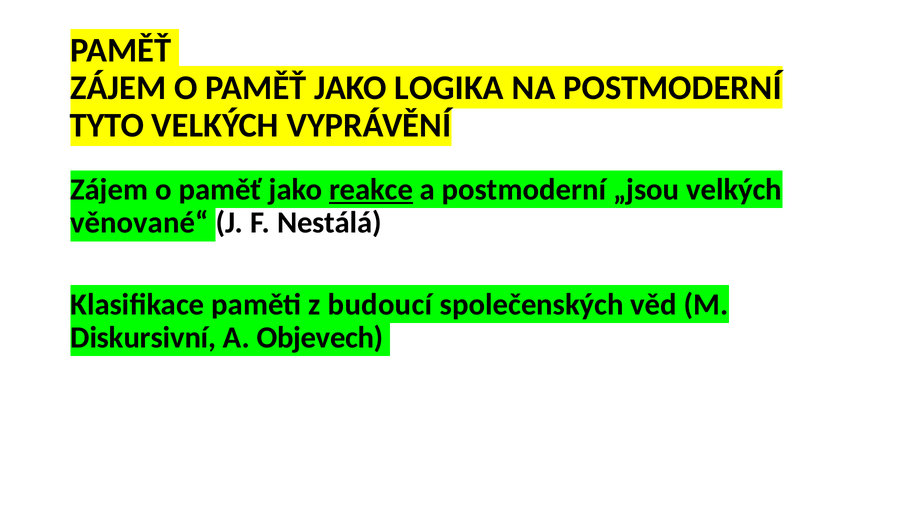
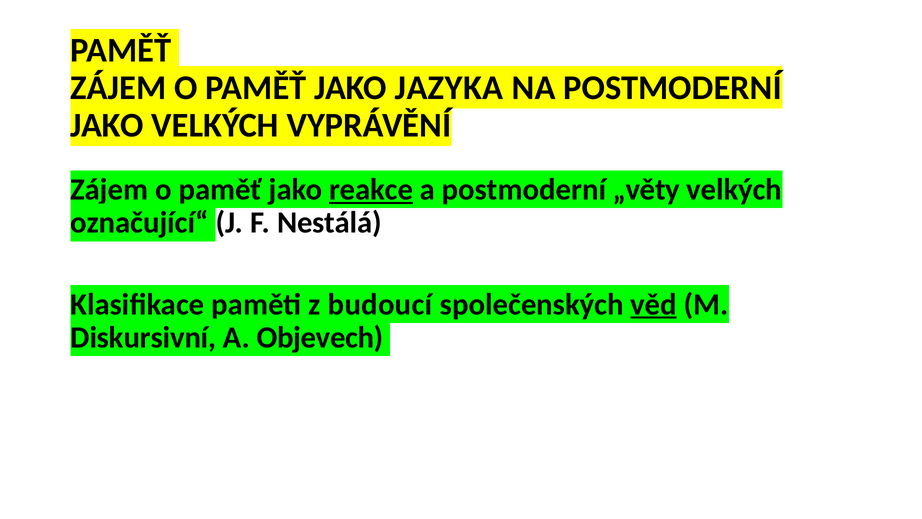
LOGIKA: LOGIKA -> JAZYKA
TYTO at (107, 125): TYTO -> JAKO
„jsou: „jsou -> „věty
věnované“: věnované“ -> označující“
věd underline: none -> present
